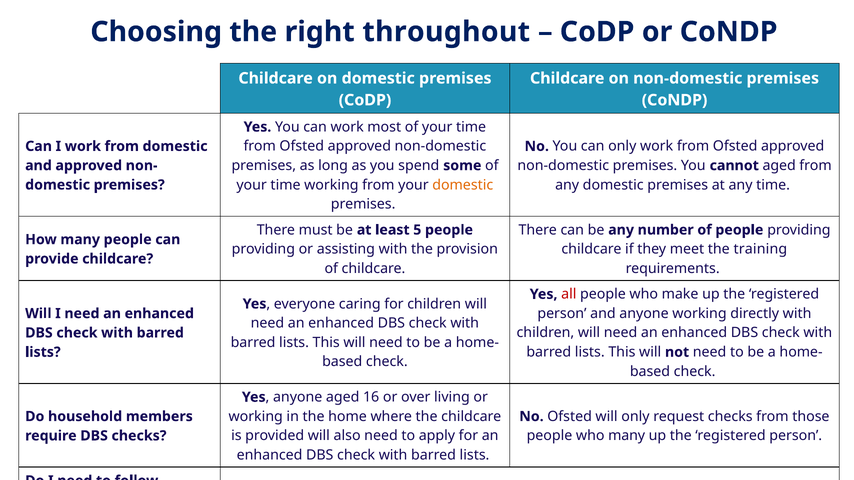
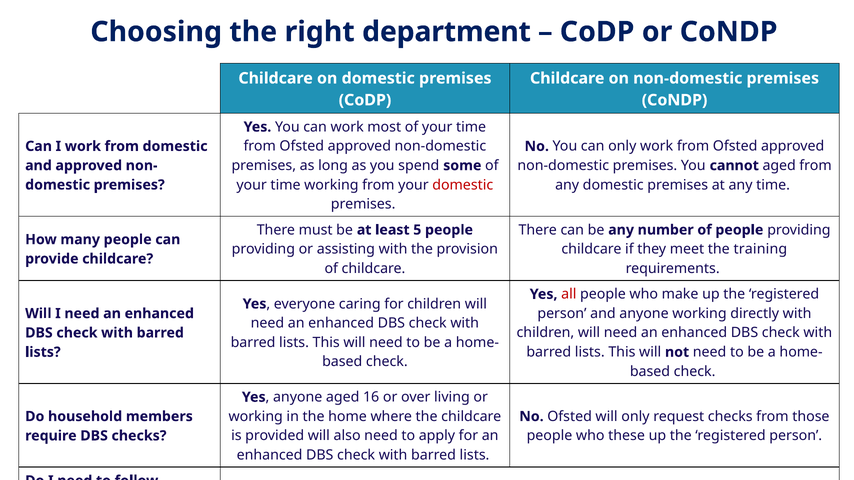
throughout: throughout -> department
domestic at (463, 185) colour: orange -> red
who many: many -> these
